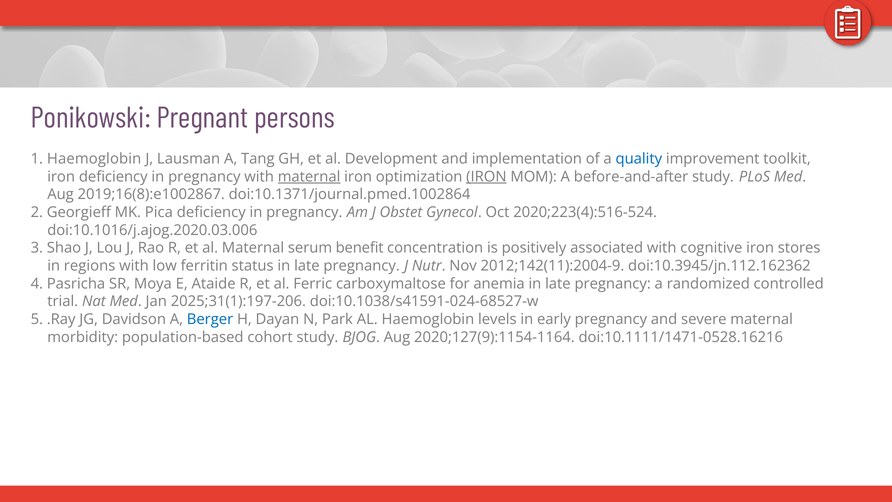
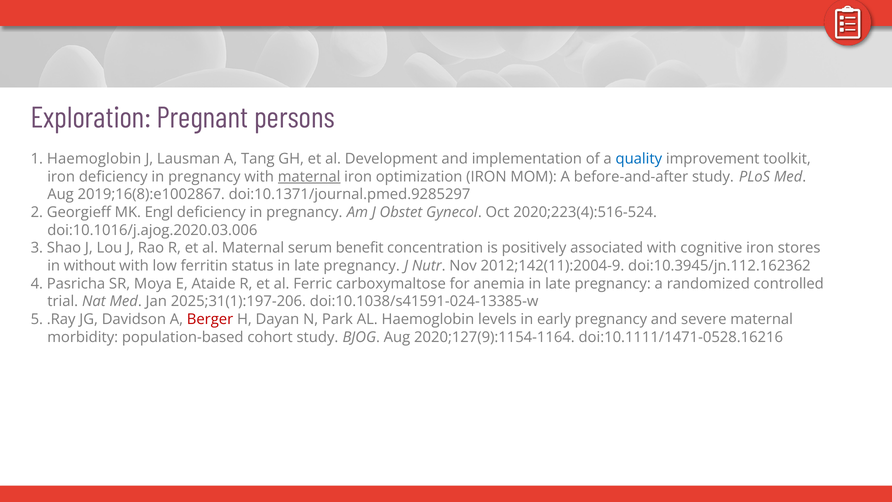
Ponikowski: Ponikowski -> Exploration
IRON at (486, 177) underline: present -> none
doi:10.1371/journal.pmed.1002864: doi:10.1371/journal.pmed.1002864 -> doi:10.1371/journal.pmed.9285297
Pica: Pica -> Engl
regions: regions -> without
doi:10.1038/s41591-024-68527-w: doi:10.1038/s41591-024-68527-w -> doi:10.1038/s41591-024-13385-w
Berger colour: blue -> red
